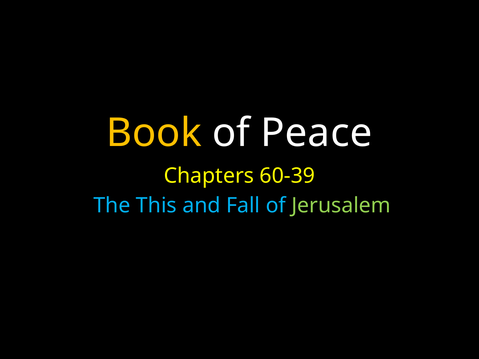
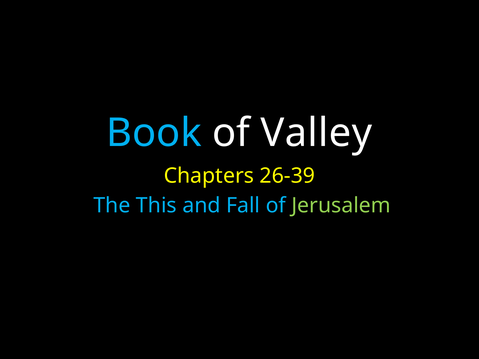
Book colour: yellow -> light blue
Peace: Peace -> Valley
60-39: 60-39 -> 26-39
